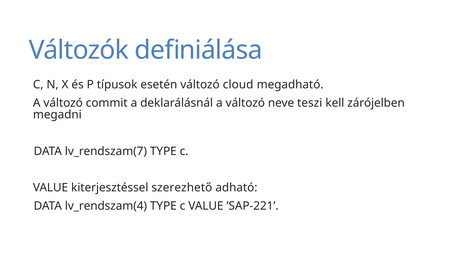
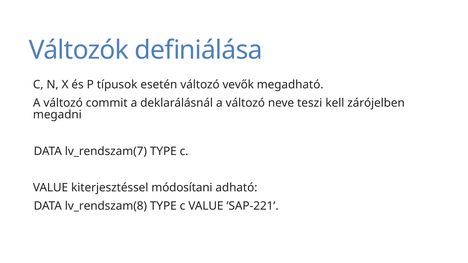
cloud: cloud -> vevők
szerezhető: szerezhető -> módosítani
lv_rendszam(4: lv_rendszam(4 -> lv_rendszam(8
